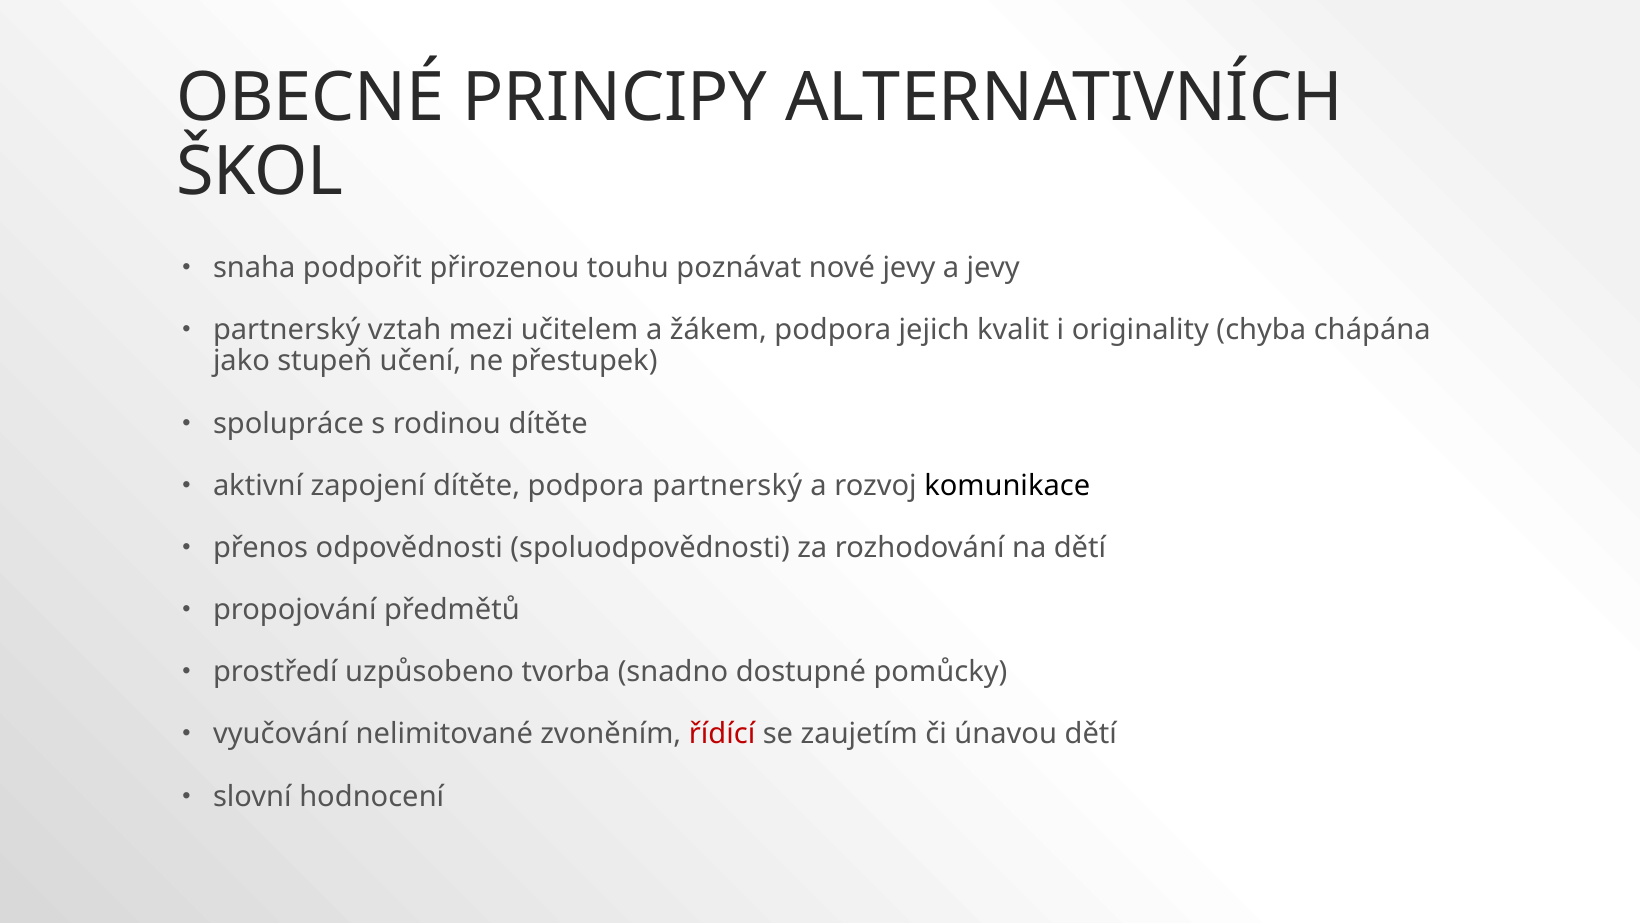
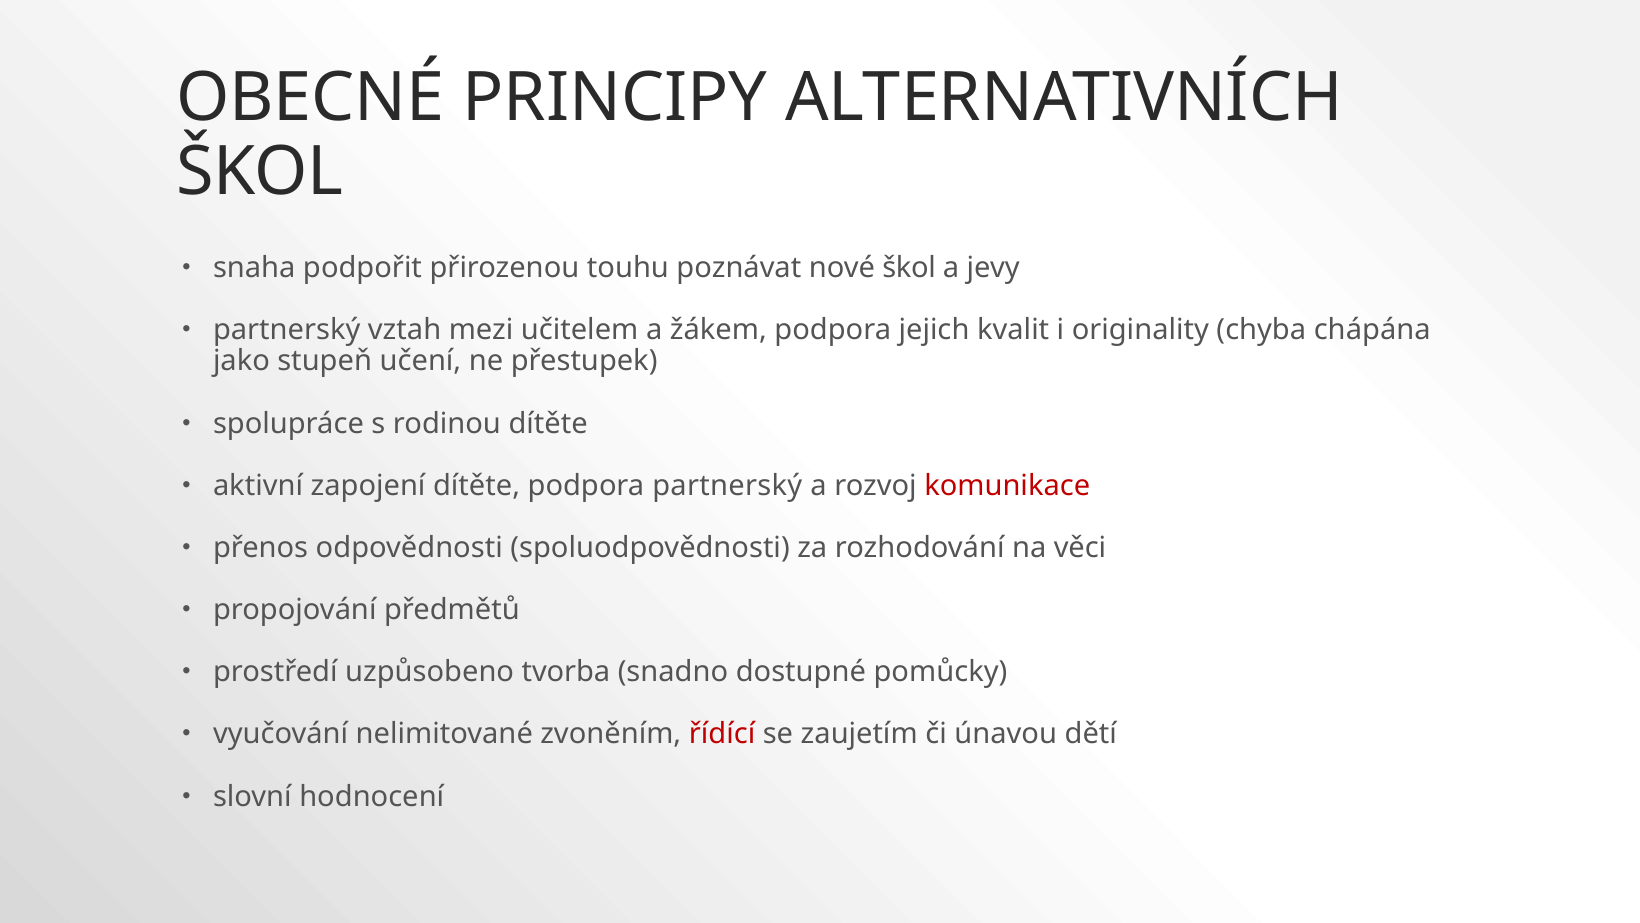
nové jevy: jevy -> škol
komunikace colour: black -> red
na dětí: dětí -> věci
